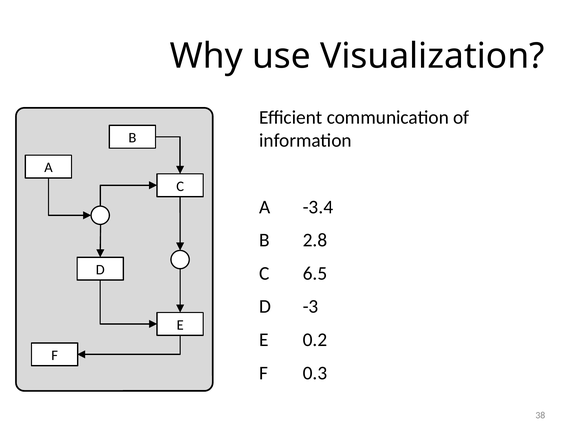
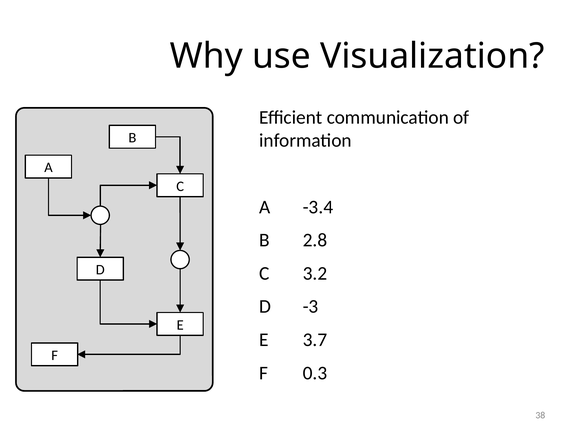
6.5: 6.5 -> 3.2
0.2: 0.2 -> 3.7
